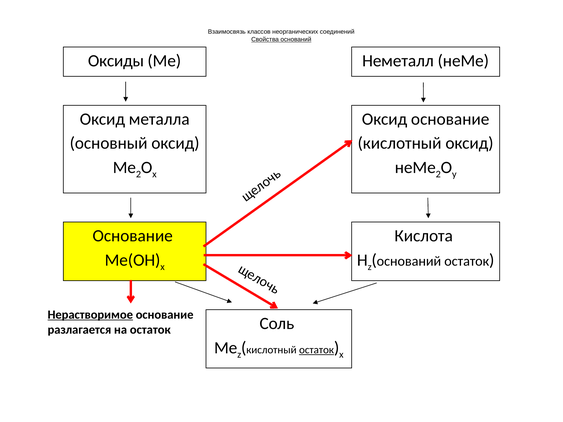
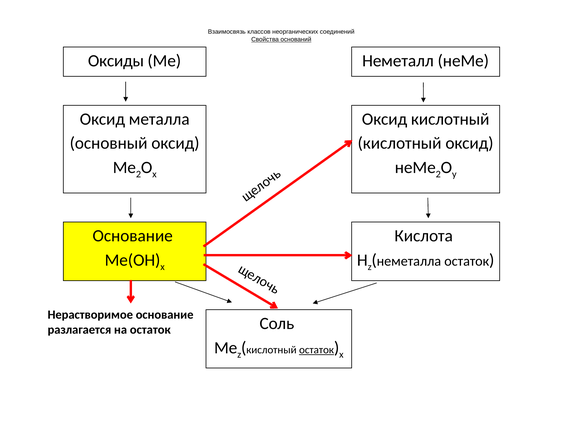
Оксид основание: основание -> кислотный
оснований at (409, 261): оснований -> неметалла
Нерастворимое underline: present -> none
